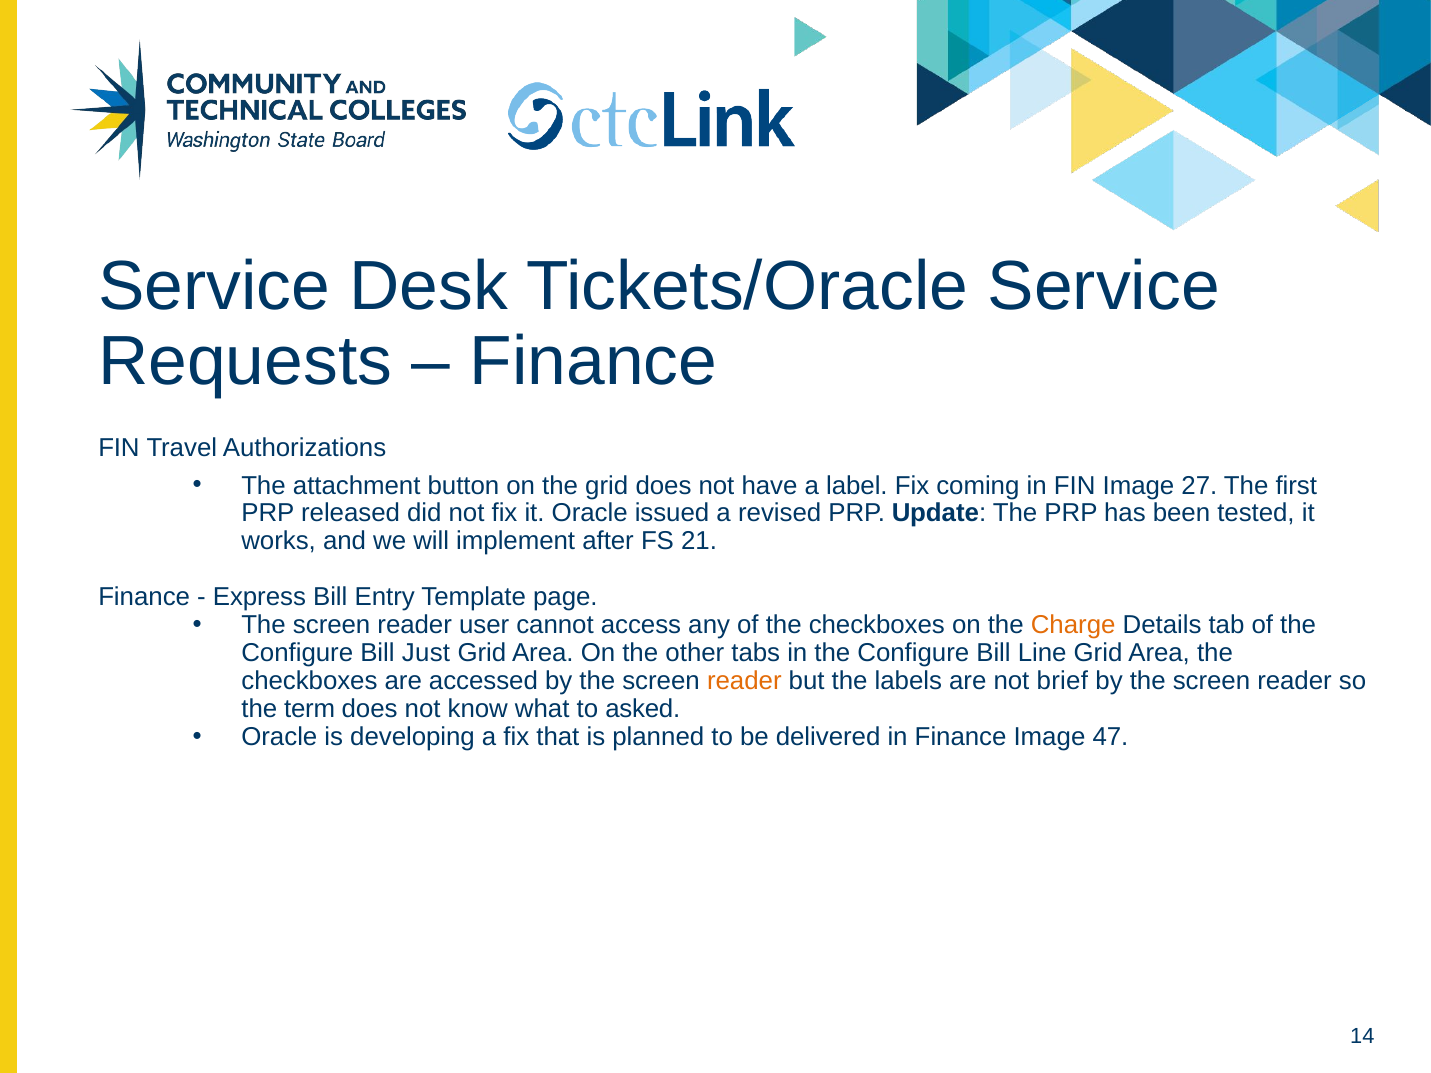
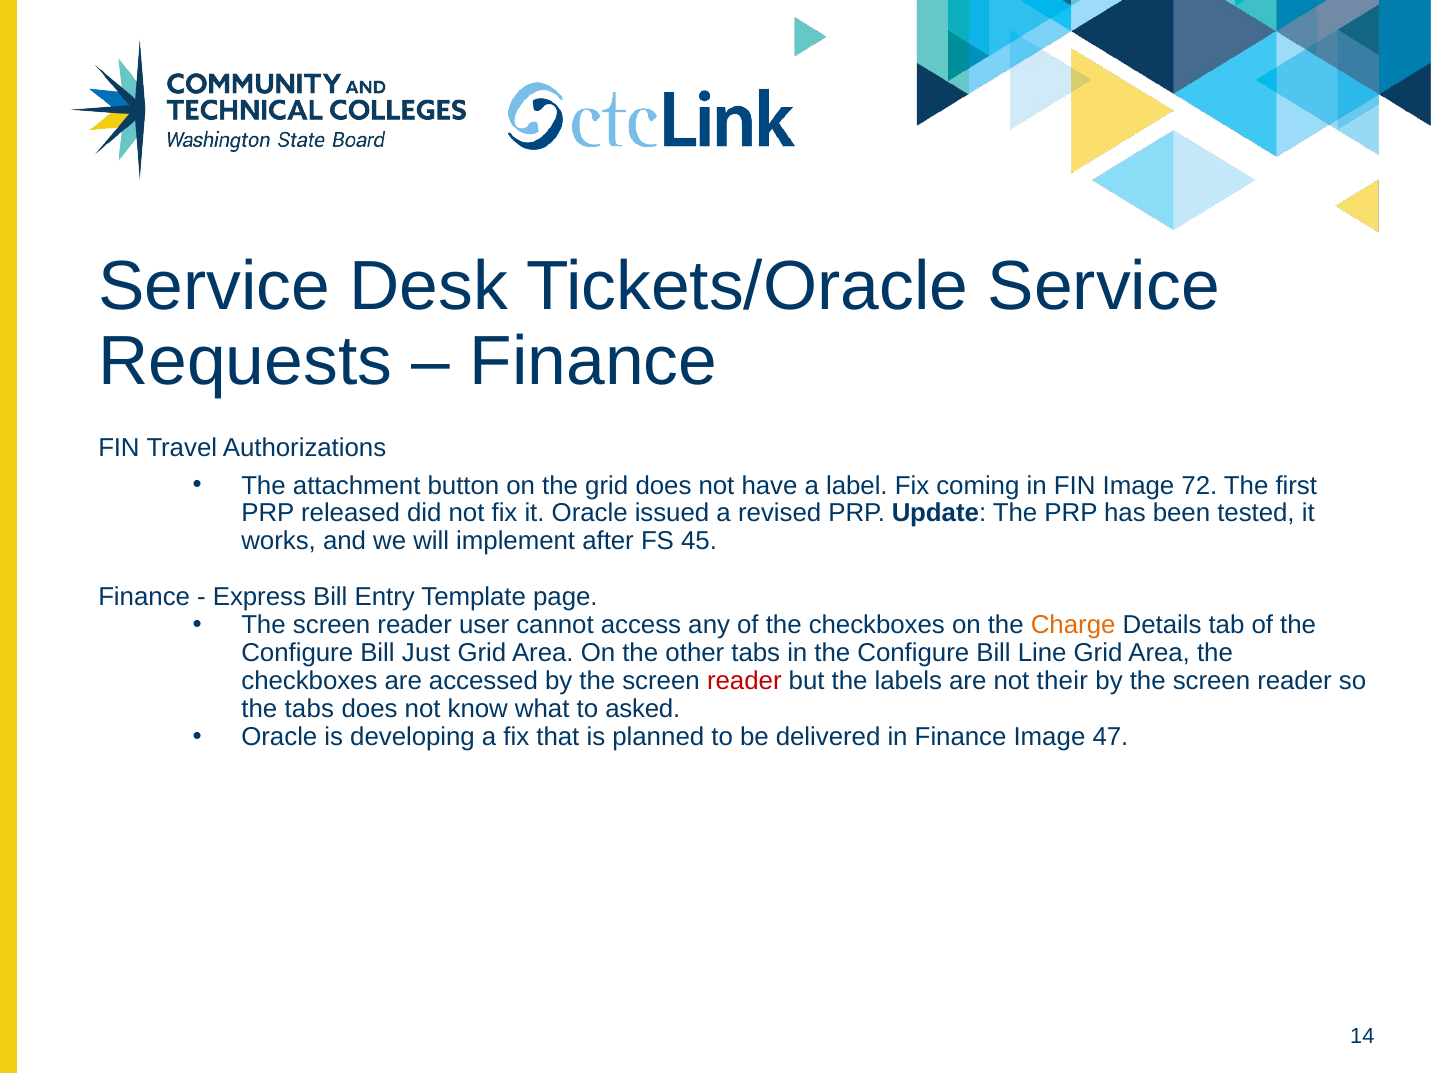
27: 27 -> 72
21: 21 -> 45
reader at (744, 681) colour: orange -> red
brief: brief -> their
the term: term -> tabs
